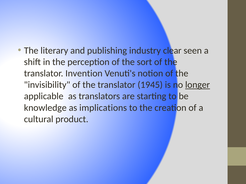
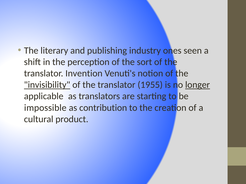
clear: clear -> ones
invisibility underline: none -> present
1945: 1945 -> 1955
knowledge: knowledge -> impossible
implications: implications -> contribution
